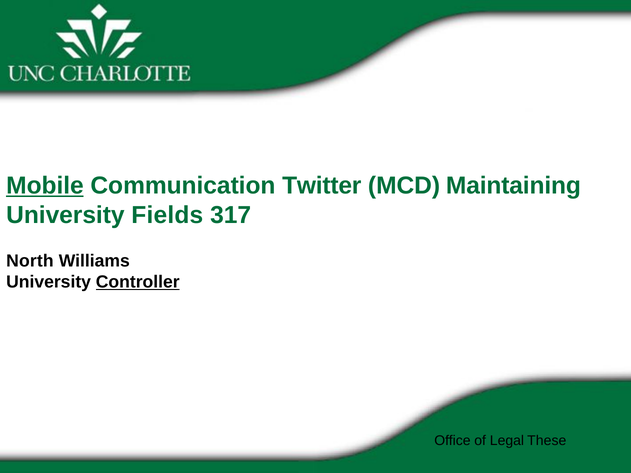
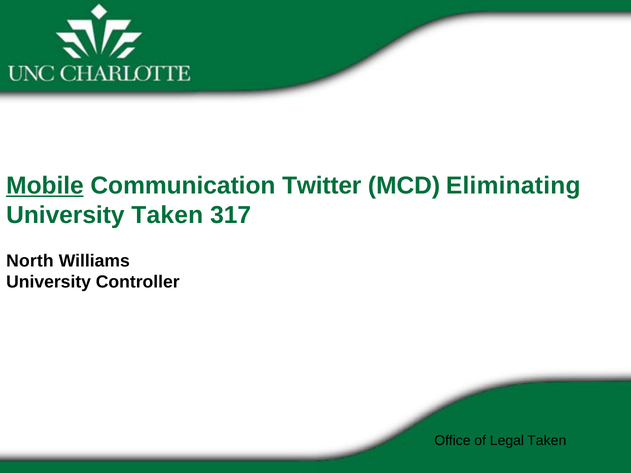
Maintaining: Maintaining -> Eliminating
University Fields: Fields -> Taken
Controller underline: present -> none
Legal These: These -> Taken
